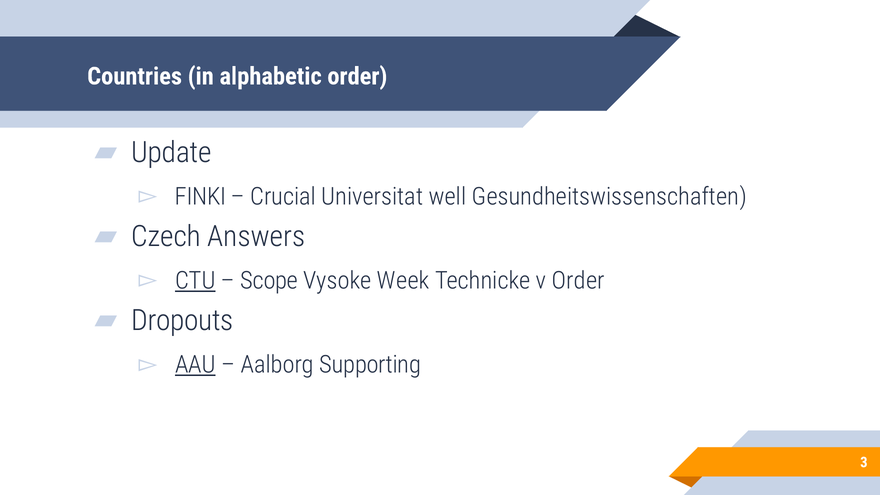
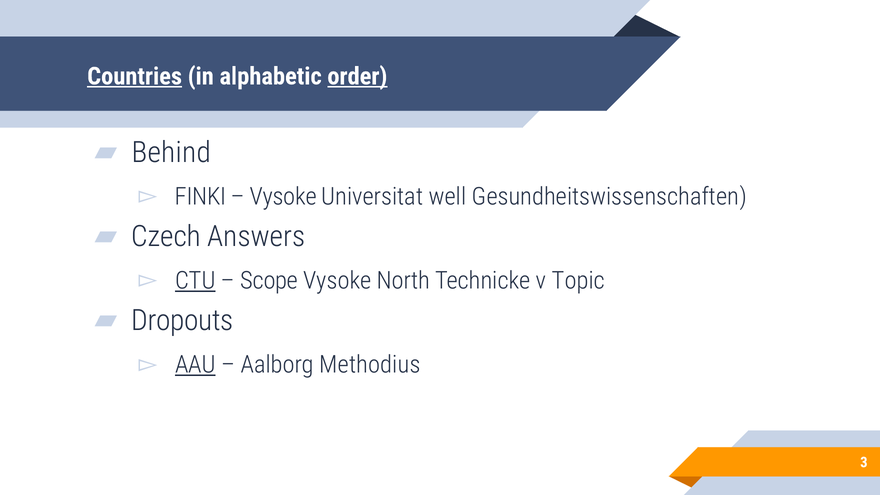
Countries underline: none -> present
order at (357, 76) underline: none -> present
Update: Update -> Behind
Crucial at (283, 197): Crucial -> Vysoke
Week: Week -> North
v Order: Order -> Topic
Supporting: Supporting -> Methodius
